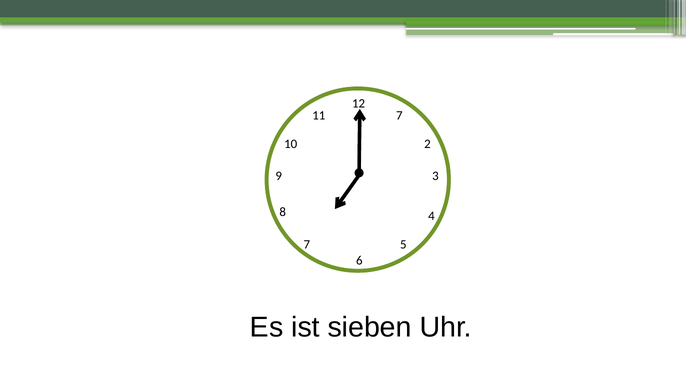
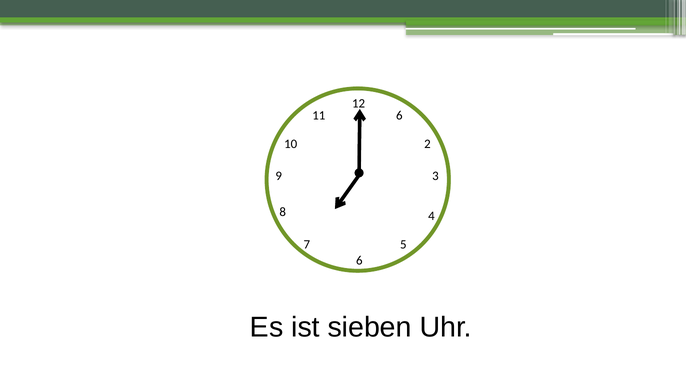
11 7: 7 -> 6
